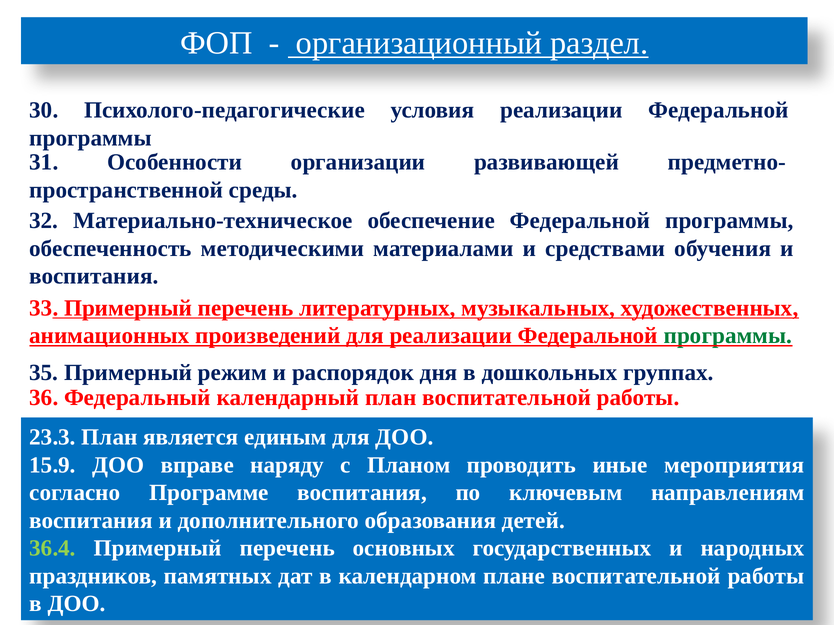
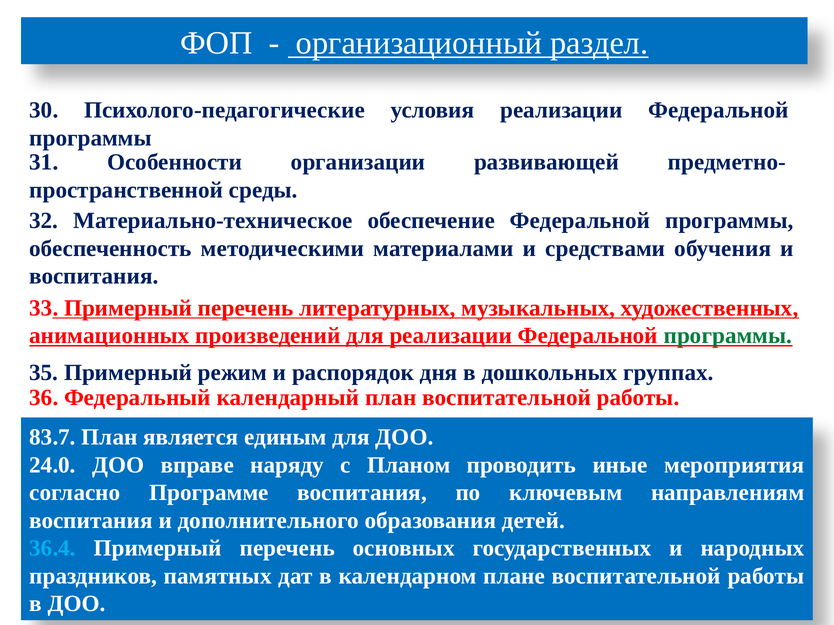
23.3: 23.3 -> 83.7
15.9: 15.9 -> 24.0
36.4 colour: light green -> light blue
